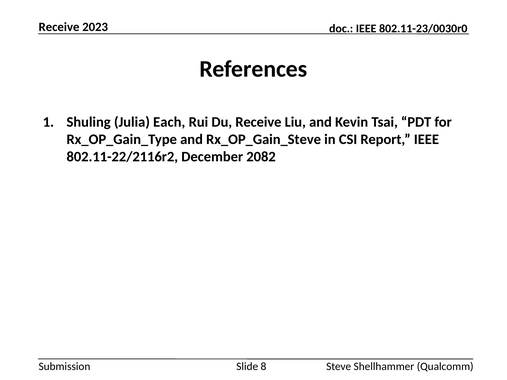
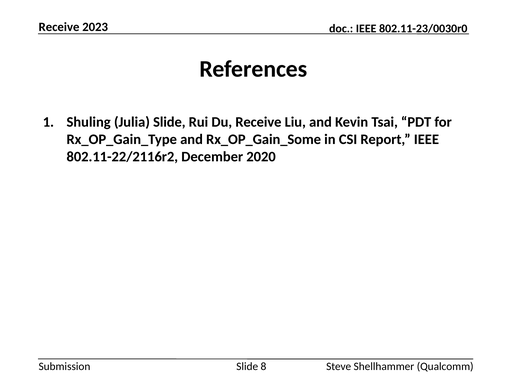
Julia Each: Each -> Slide
Rx_OP_Gain_Steve: Rx_OP_Gain_Steve -> Rx_OP_Gain_Some
2082: 2082 -> 2020
